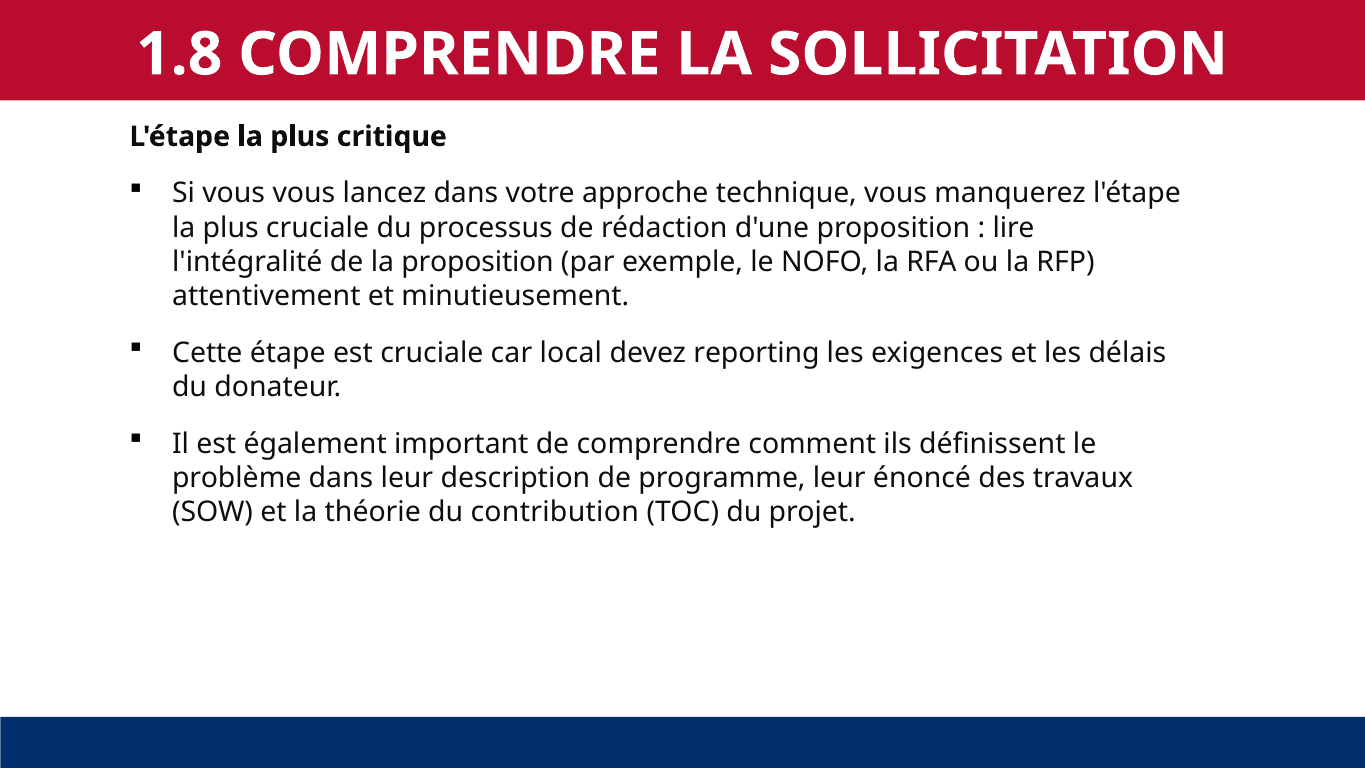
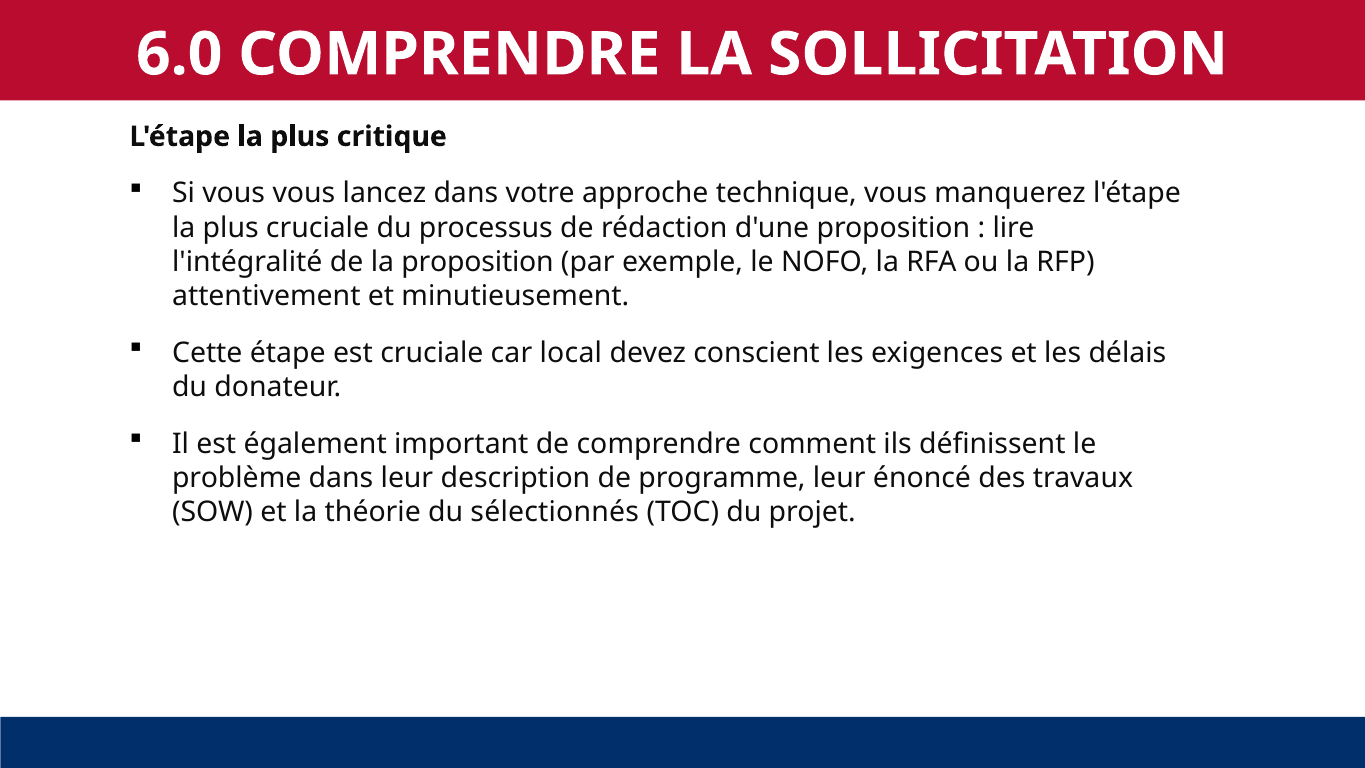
1.8: 1.8 -> 6.0
reporting: reporting -> conscient
contribution: contribution -> sélectionnés
